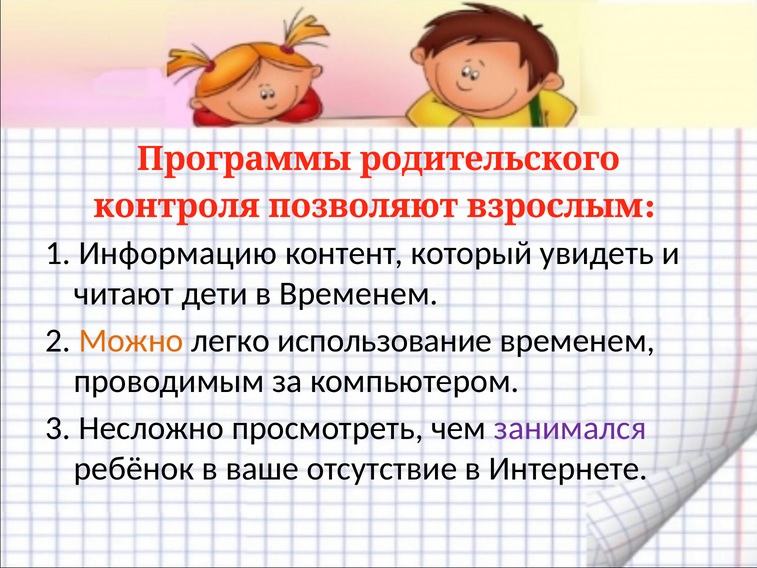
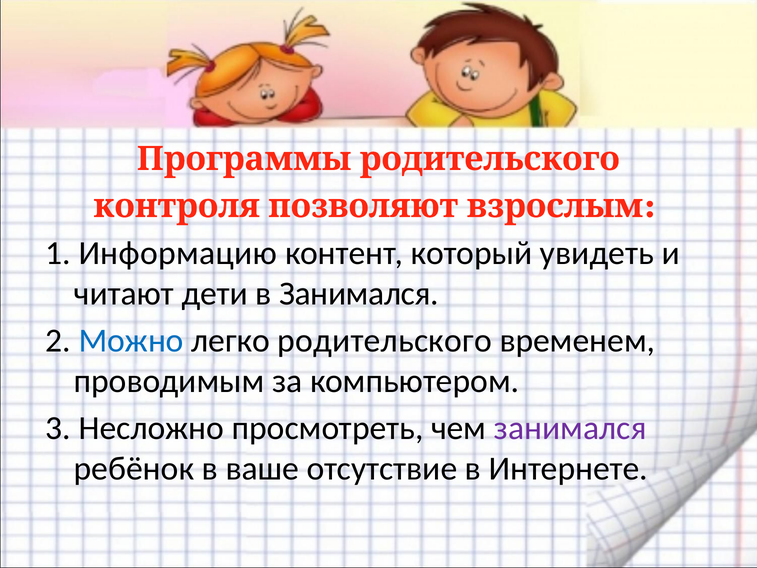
в Временем: Временем -> Занимался
Можно colour: orange -> blue
легко использование: использование -> родительского
